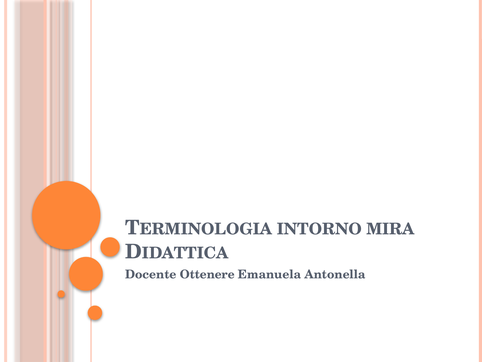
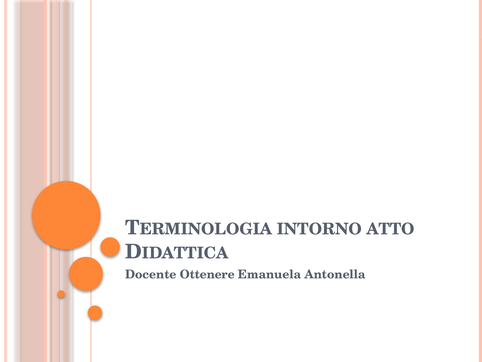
MIRA: MIRA -> ATTO
